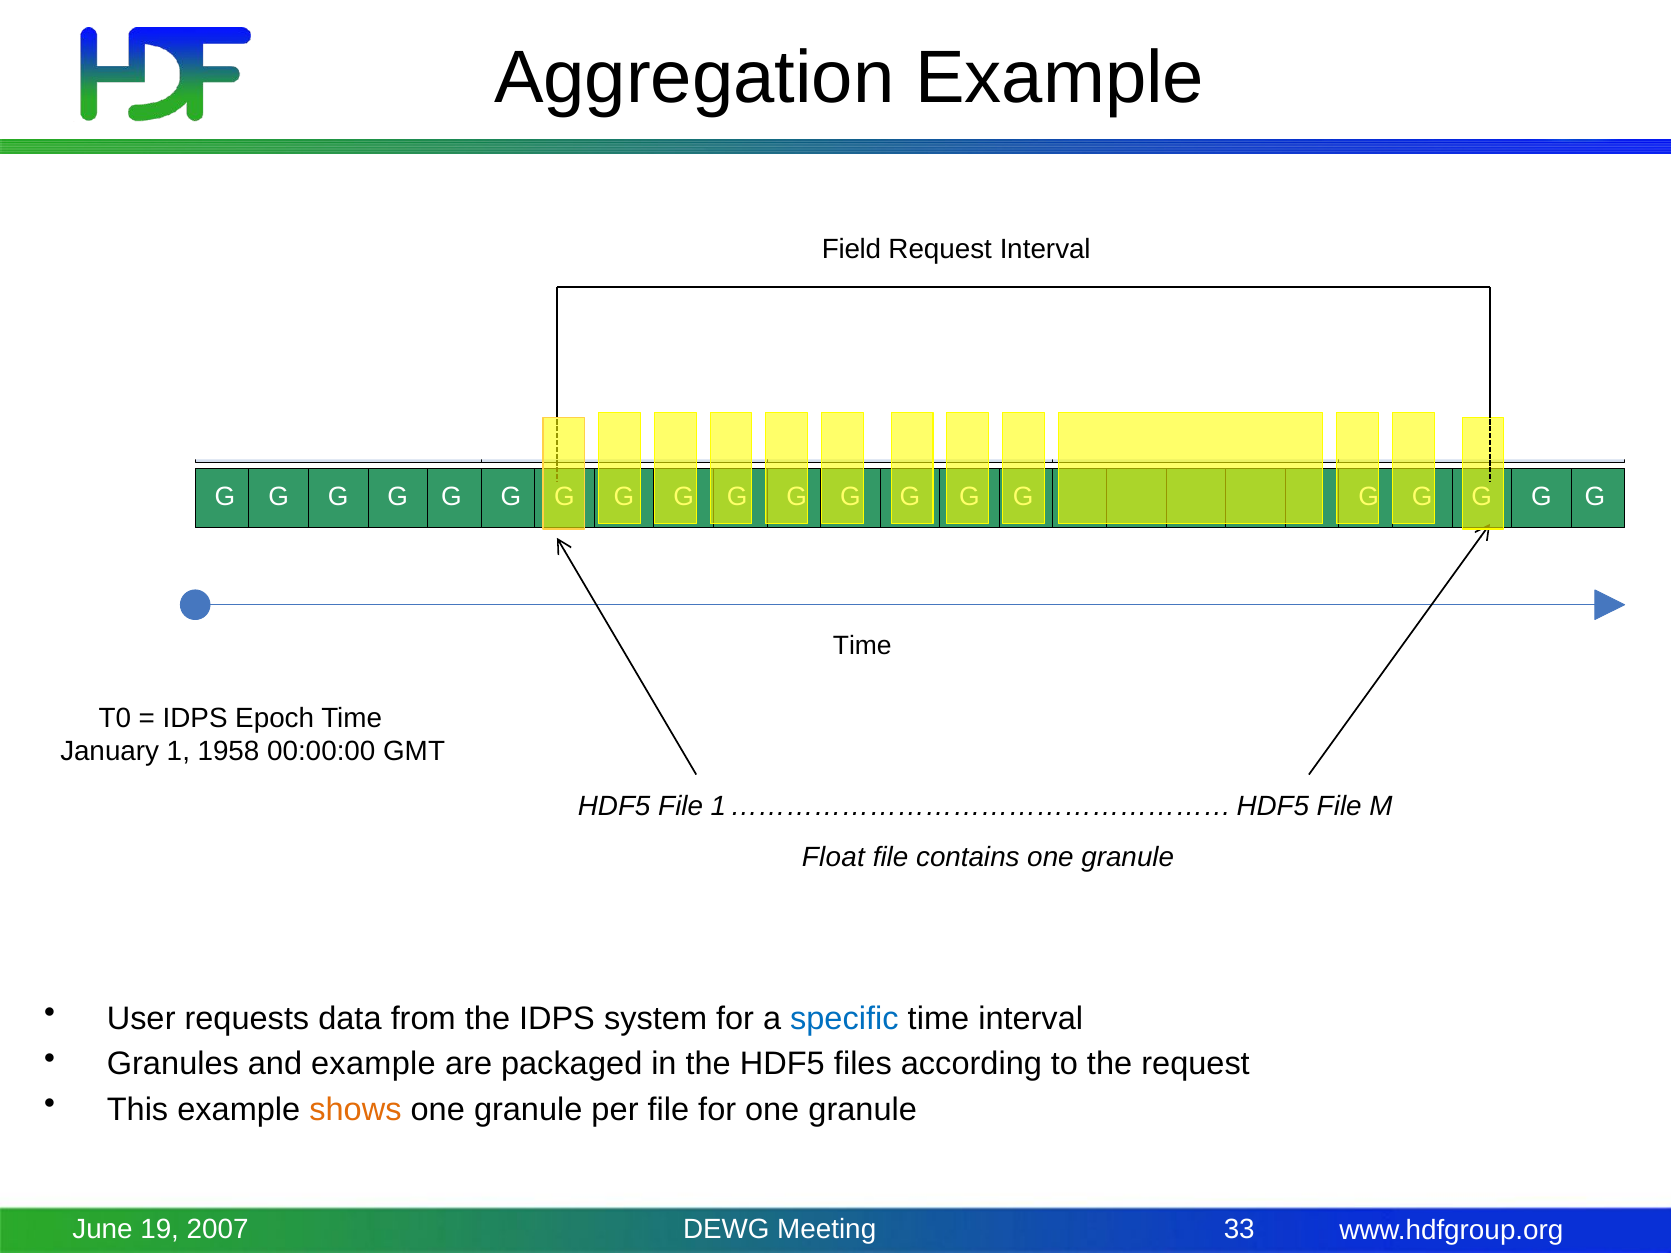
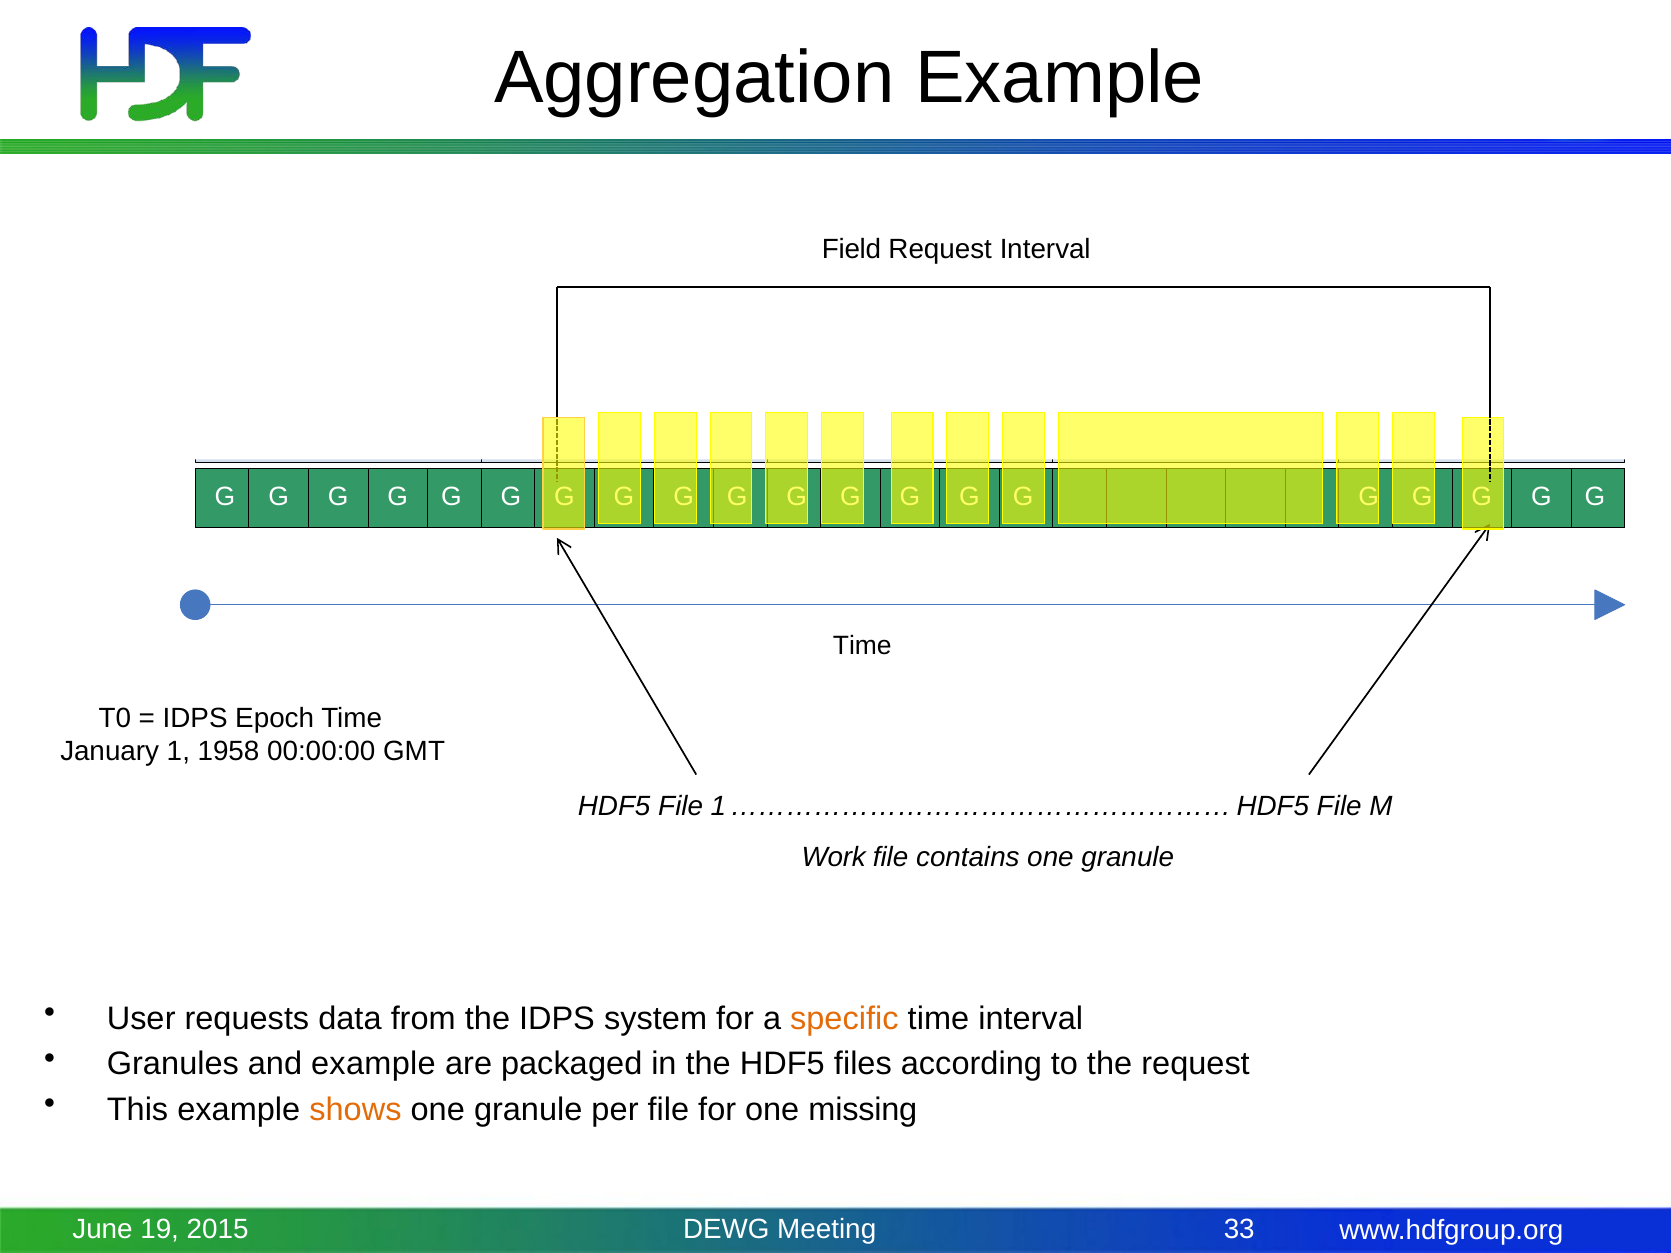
Float: Float -> Work
specific colour: blue -> orange
for one granule: granule -> missing
2007: 2007 -> 2015
